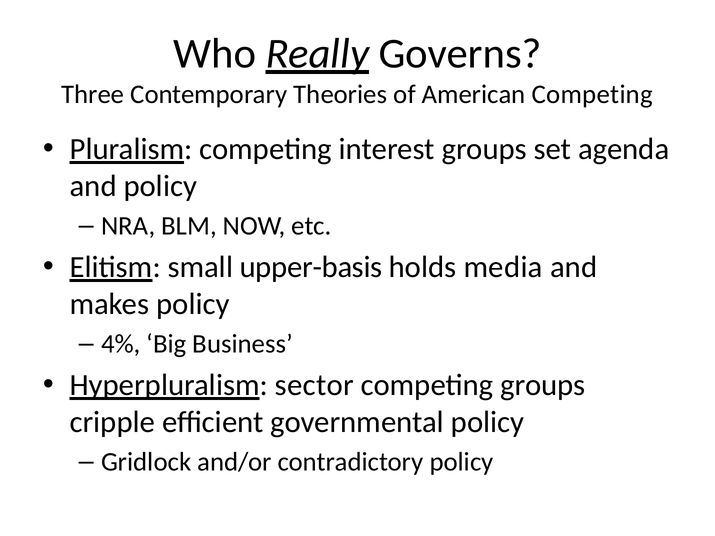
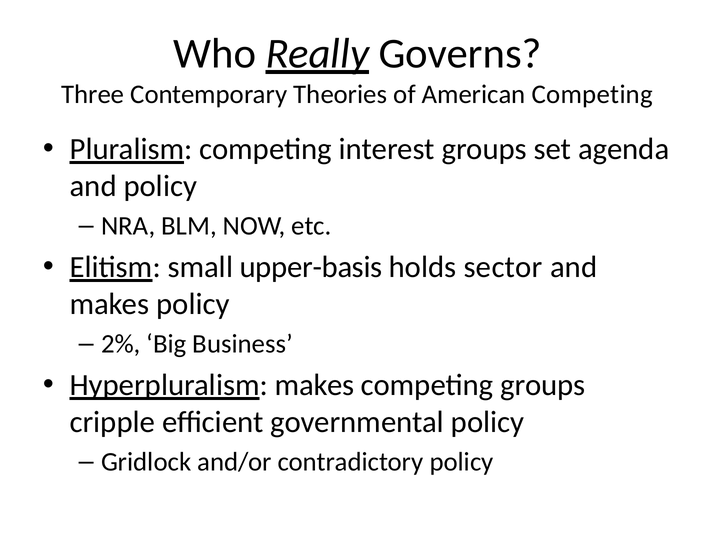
media: media -> sector
4%: 4% -> 2%
Hyperpluralism sector: sector -> makes
